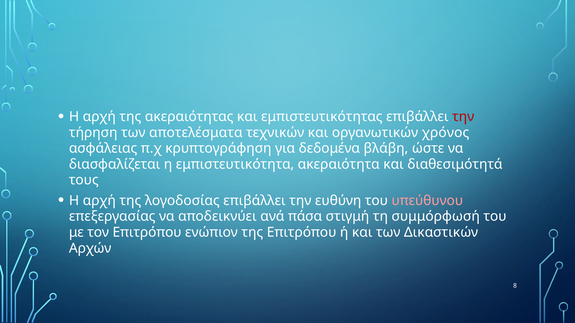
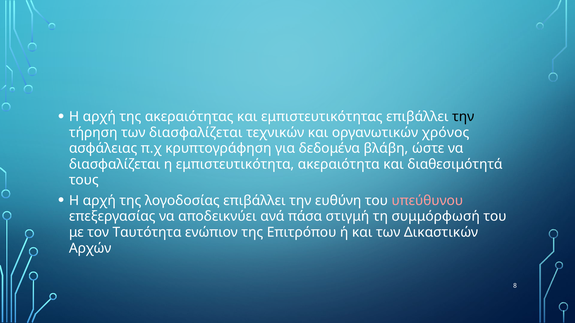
την at (463, 117) colour: red -> black
των αποτελέσματα: αποτελέσματα -> διασφαλίζεται
τον Επιτρόπου: Επιτρόπου -> Ταυτότητα
